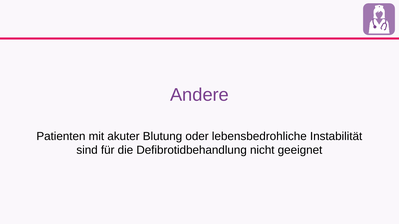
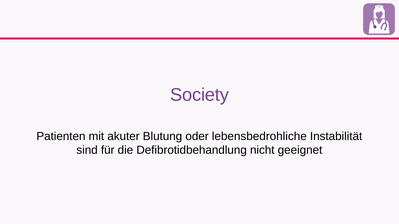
Andere: Andere -> Society
